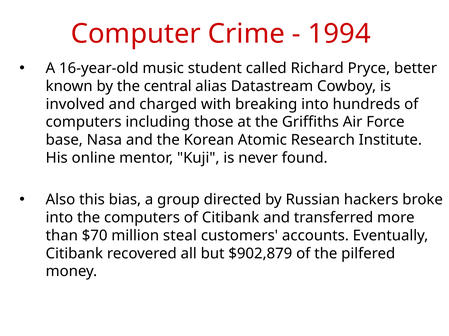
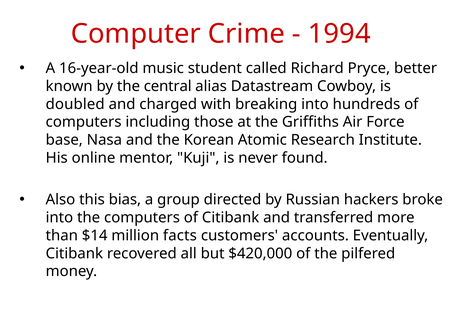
involved: involved -> doubled
$70: $70 -> $14
steal: steal -> facts
$902,879: $902,879 -> $420,000
